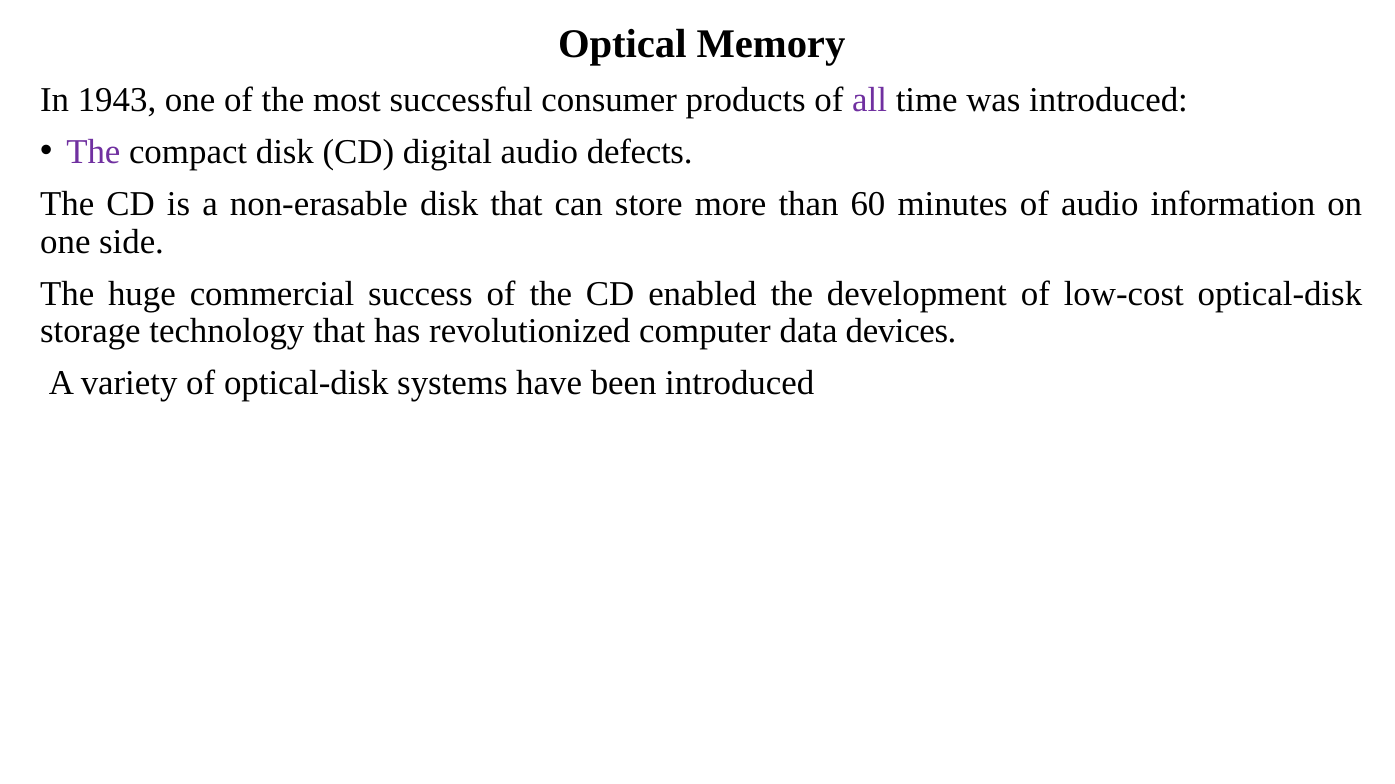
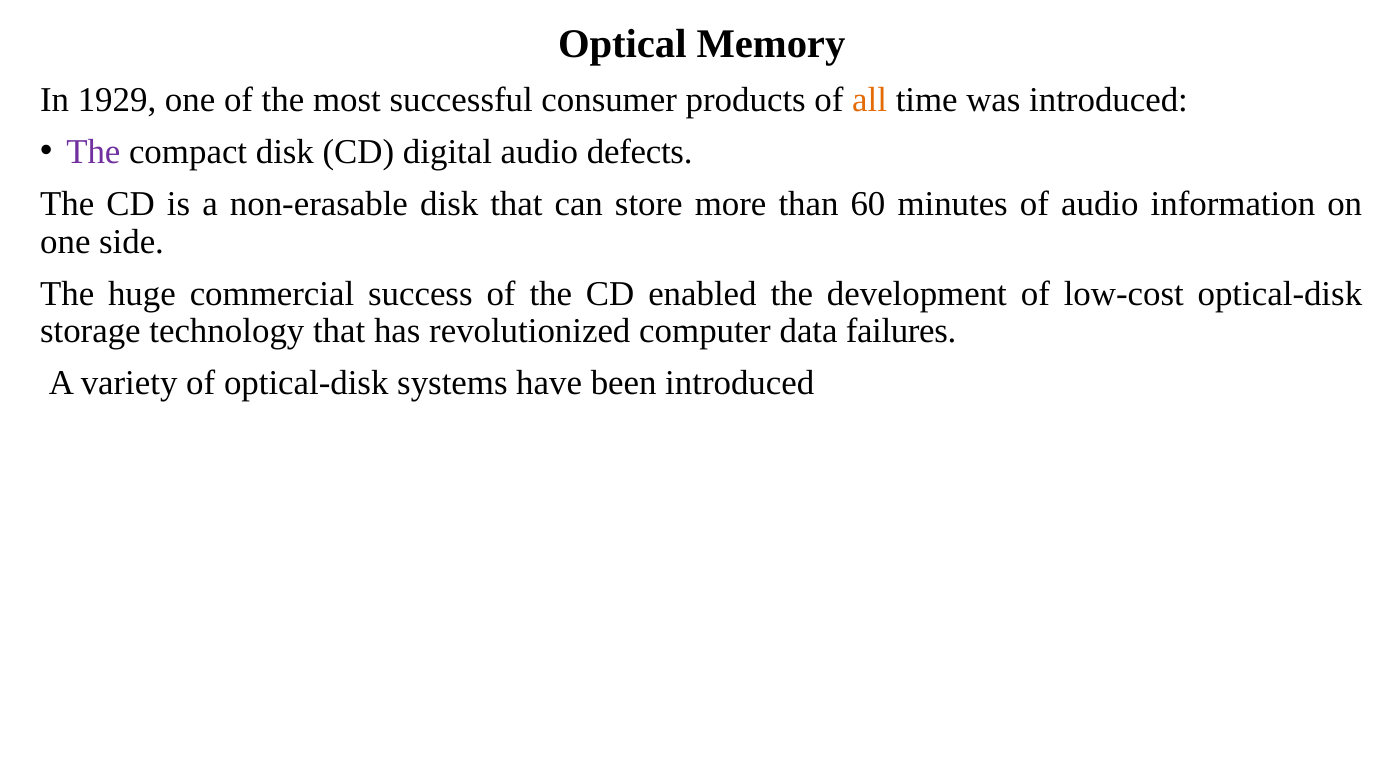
1943: 1943 -> 1929
all colour: purple -> orange
devices: devices -> failures
